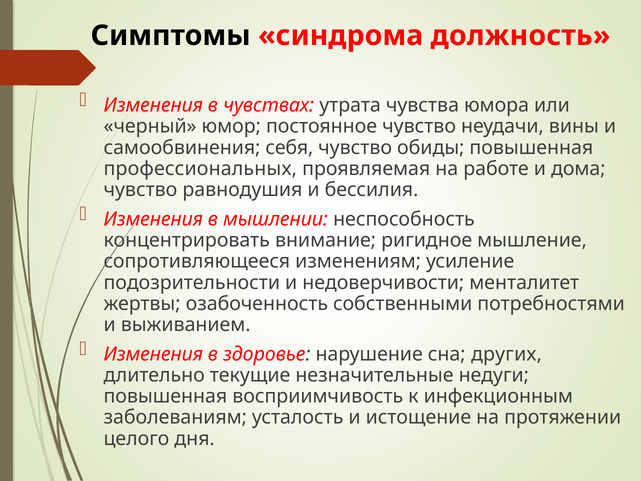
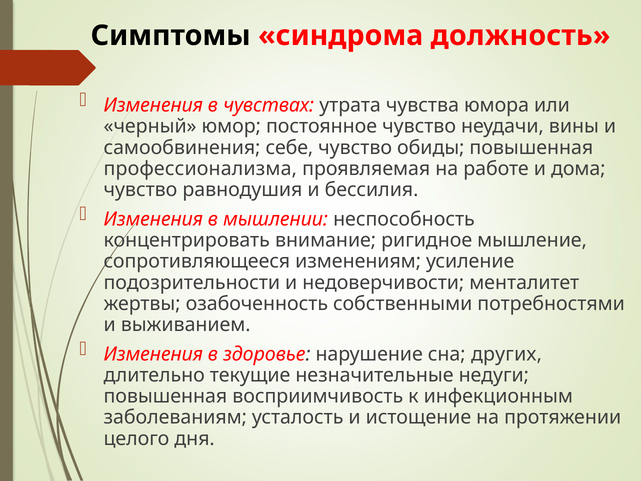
себя: себя -> себе
профессиональных: профессиональных -> профессионализма
